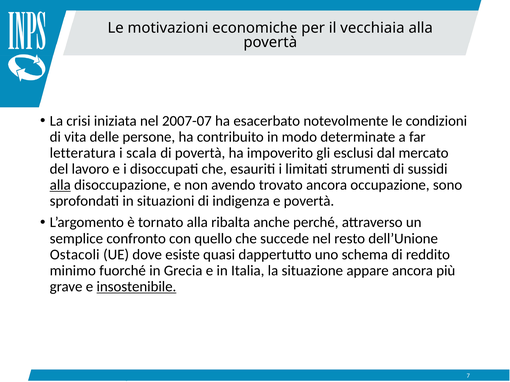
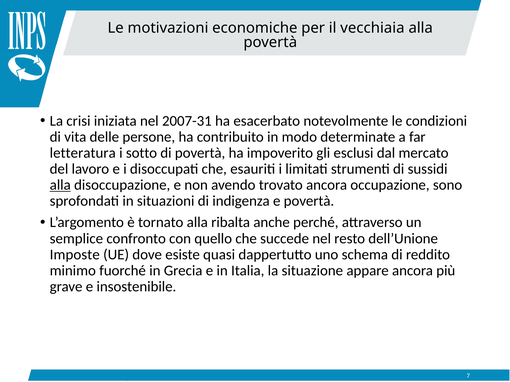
2007-07: 2007-07 -> 2007-31
scala: scala -> sotto
Ostacoli: Ostacoli -> Imposte
insostenibile underline: present -> none
